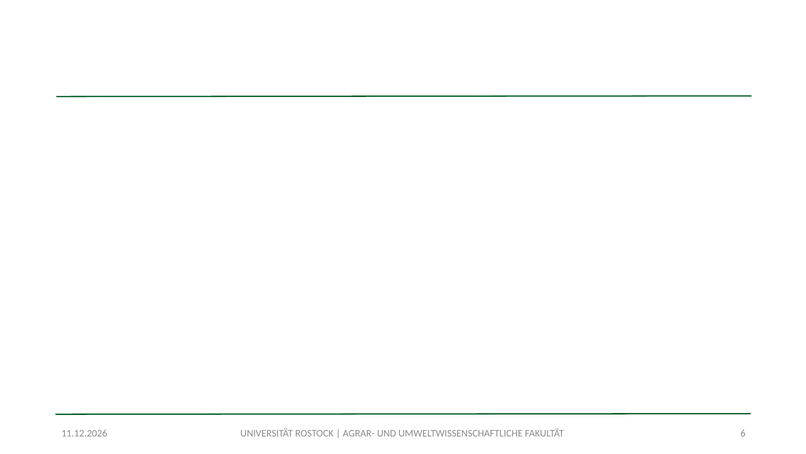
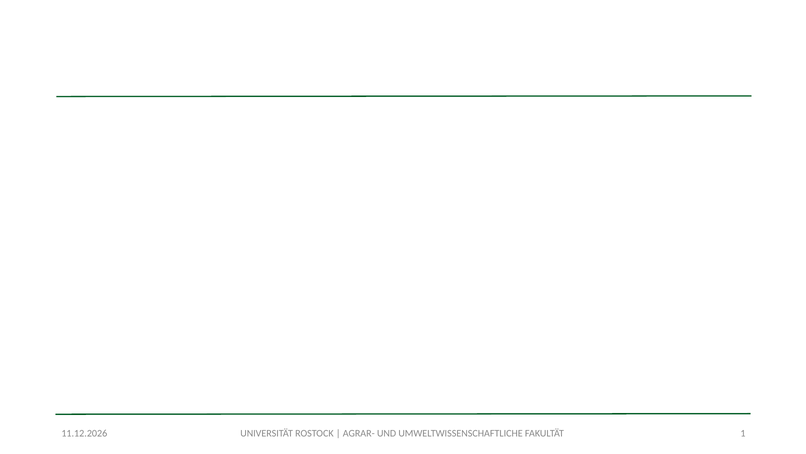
6: 6 -> 1
